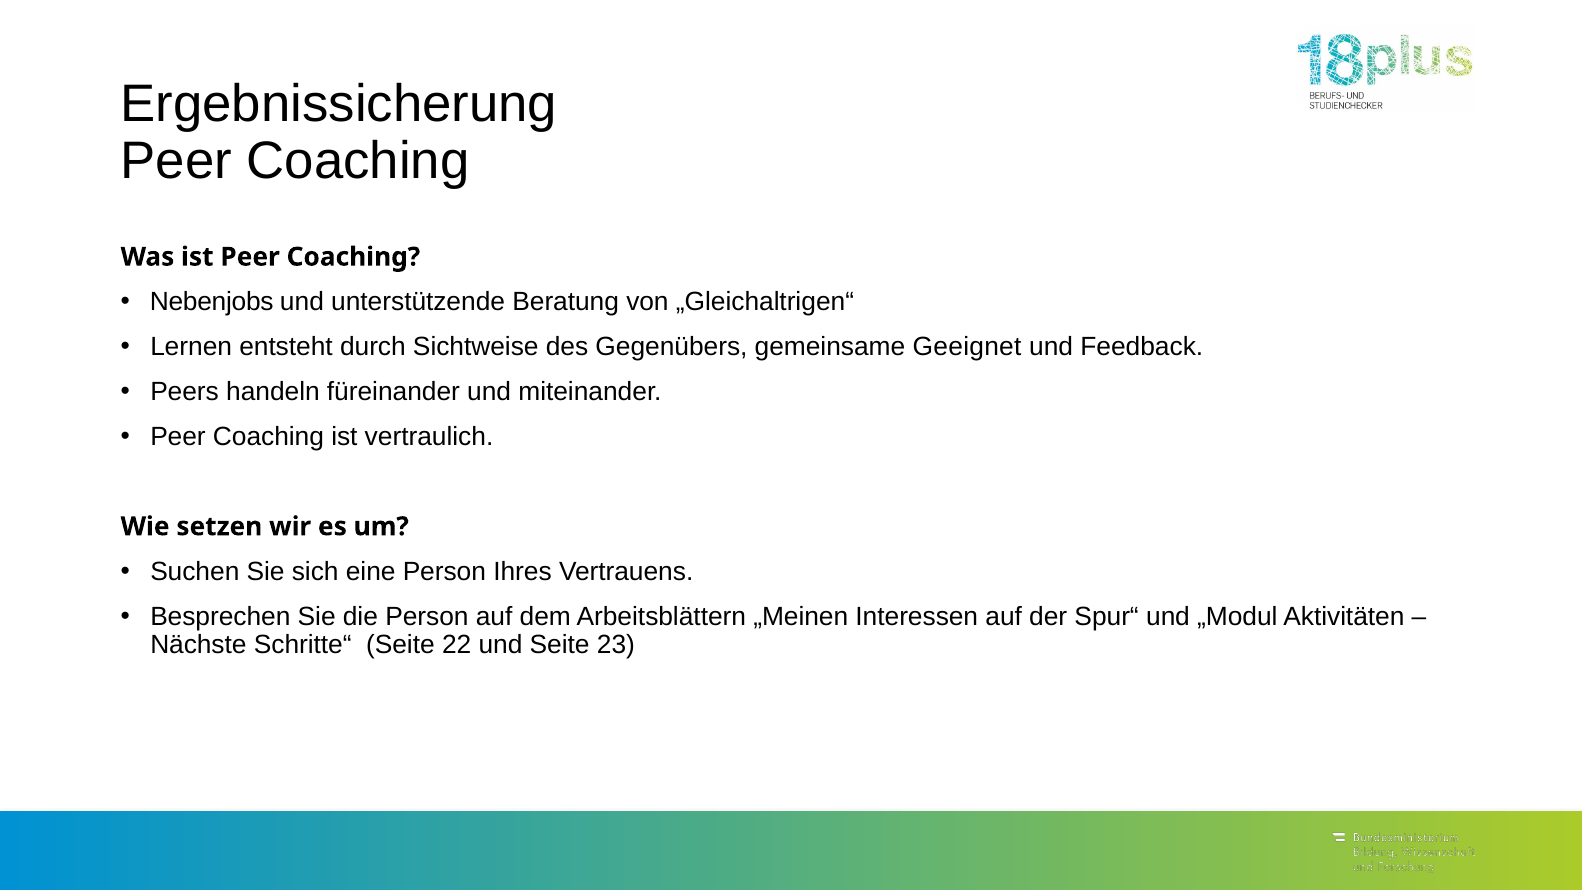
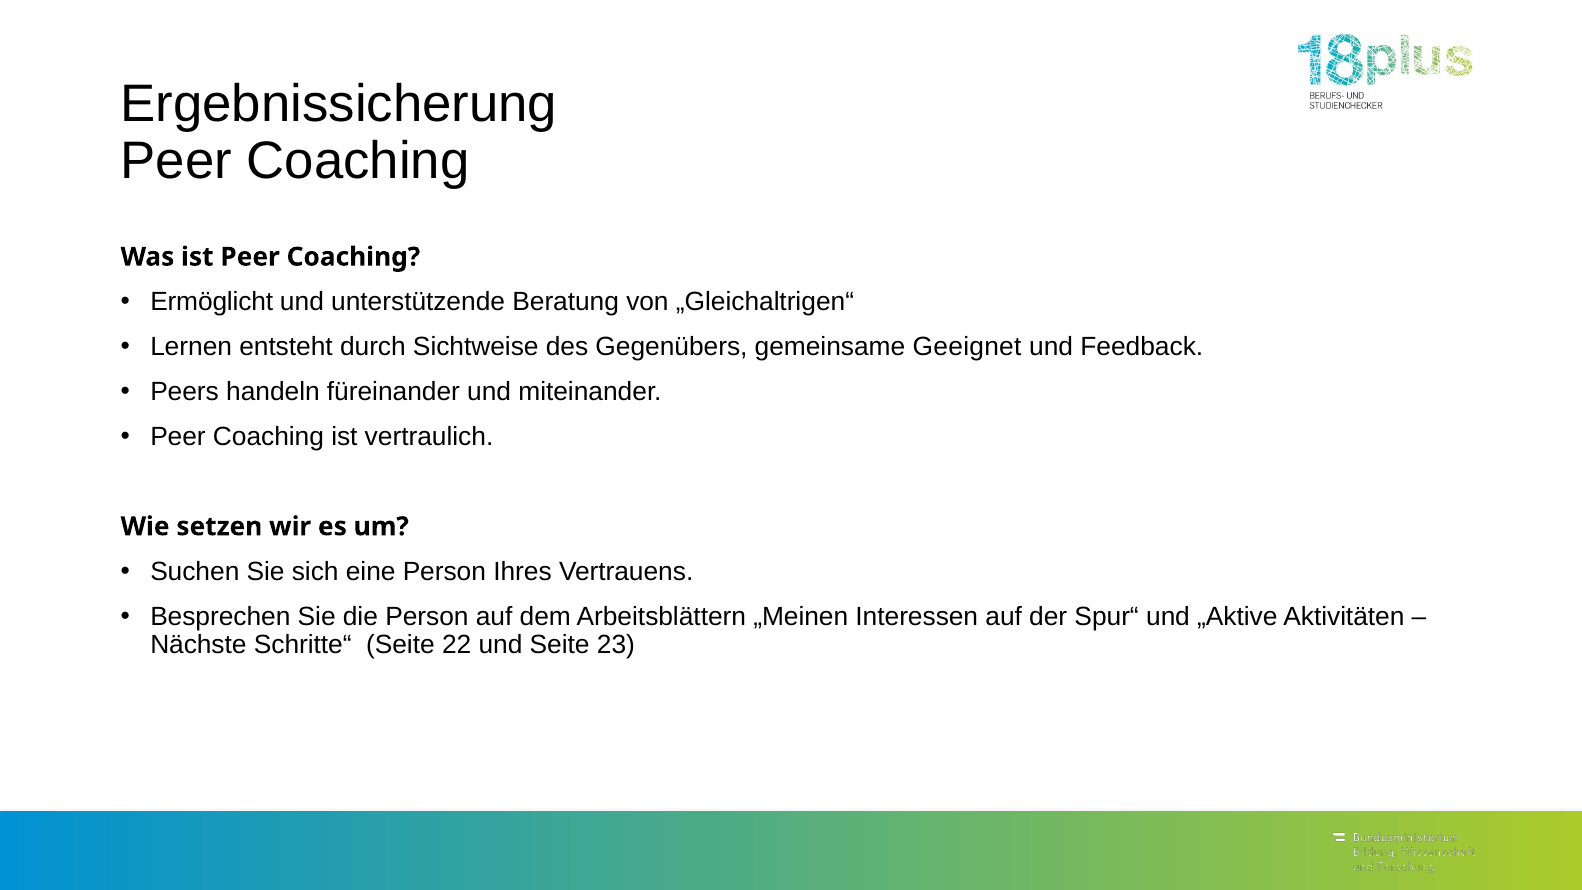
Nebenjobs: Nebenjobs -> Ermöglicht
„Modul: „Modul -> „Aktive
